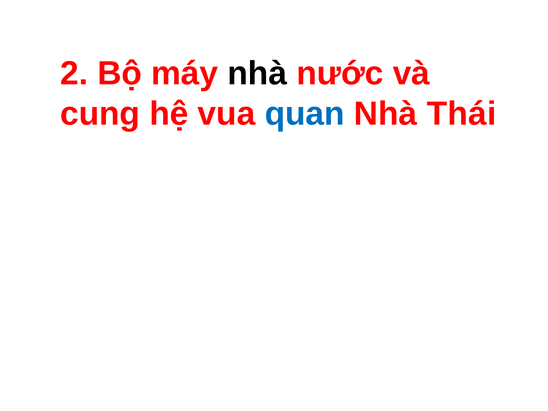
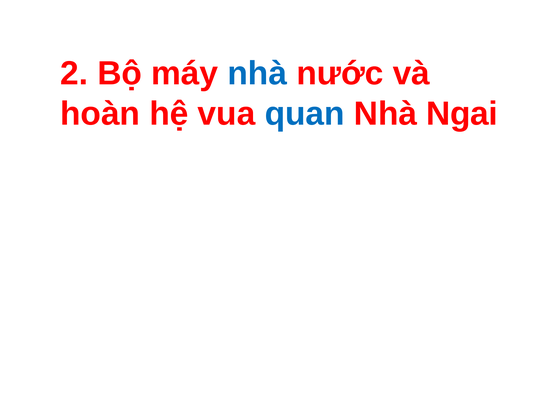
nhà at (257, 74) colour: black -> blue
cung: cung -> hoàn
Thái: Thái -> Ngai
